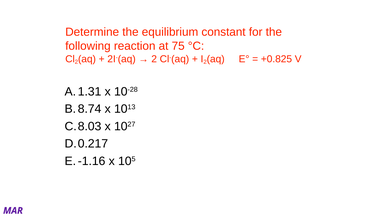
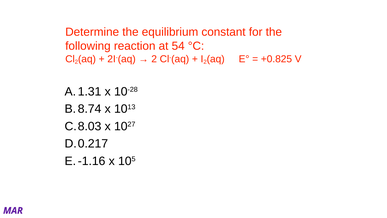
75: 75 -> 54
